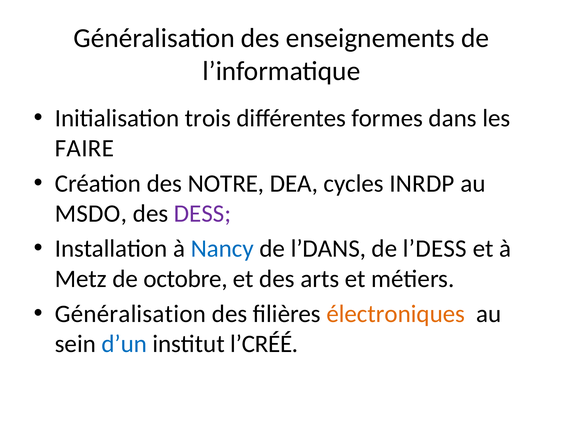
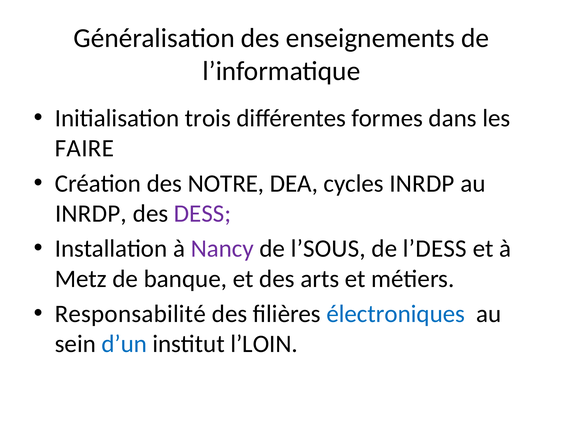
MSDO at (91, 213): MSDO -> INRDP
Nancy colour: blue -> purple
l’DANS: l’DANS -> l’SOUS
octobre: octobre -> banque
Généralisation at (130, 313): Généralisation -> Responsabilité
électroniques colour: orange -> blue
l’CRÉÉ: l’CRÉÉ -> l’LOIN
